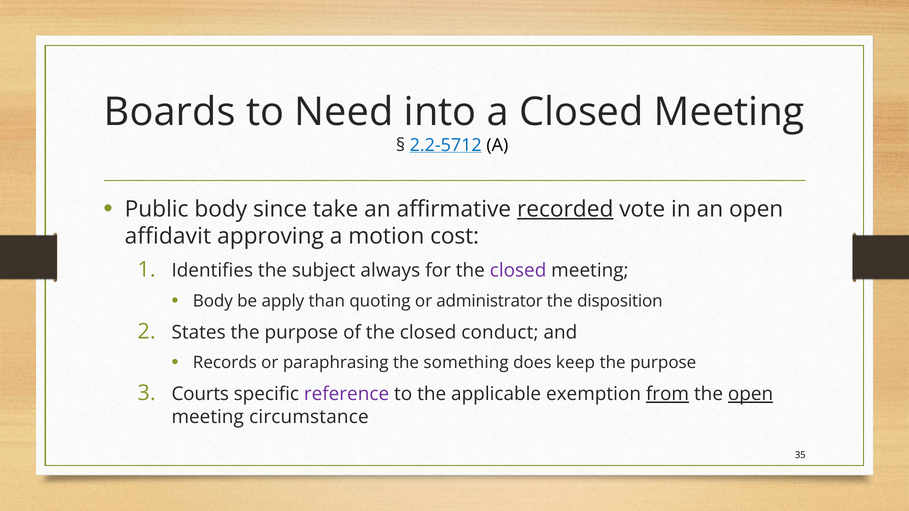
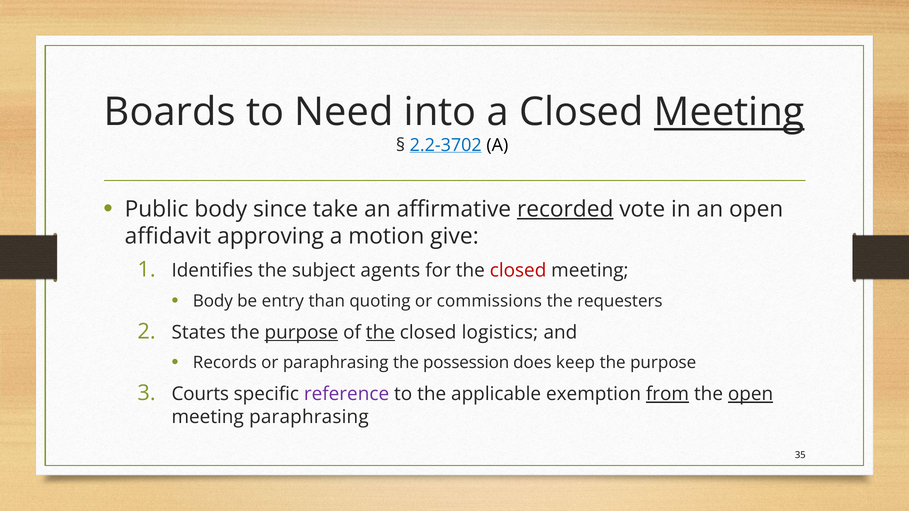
Meeting at (729, 112) underline: none -> present
2.2-5712: 2.2-5712 -> 2.2-3702
cost: cost -> give
always: always -> agents
closed at (518, 271) colour: purple -> red
apply: apply -> entry
administrator: administrator -> commissions
disposition: disposition -> requesters
purpose at (301, 333) underline: none -> present
the at (380, 333) underline: none -> present
conduct: conduct -> logistics
something: something -> possession
meeting circumstance: circumstance -> paraphrasing
